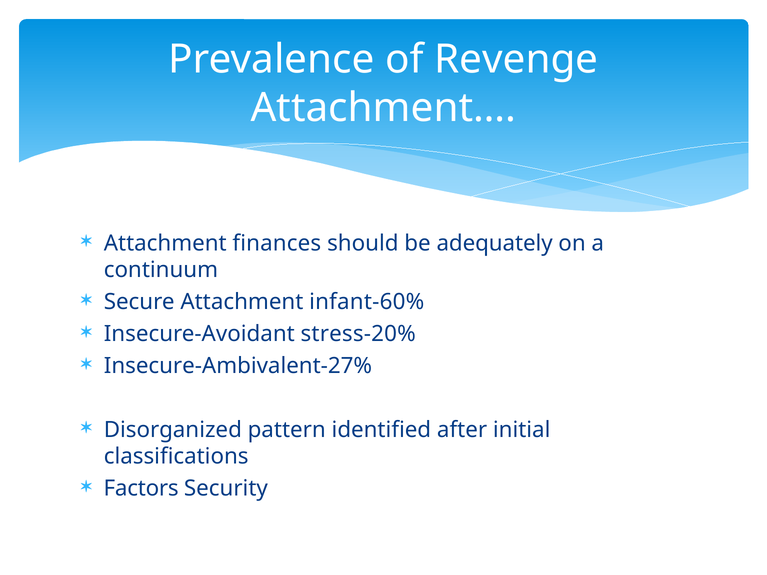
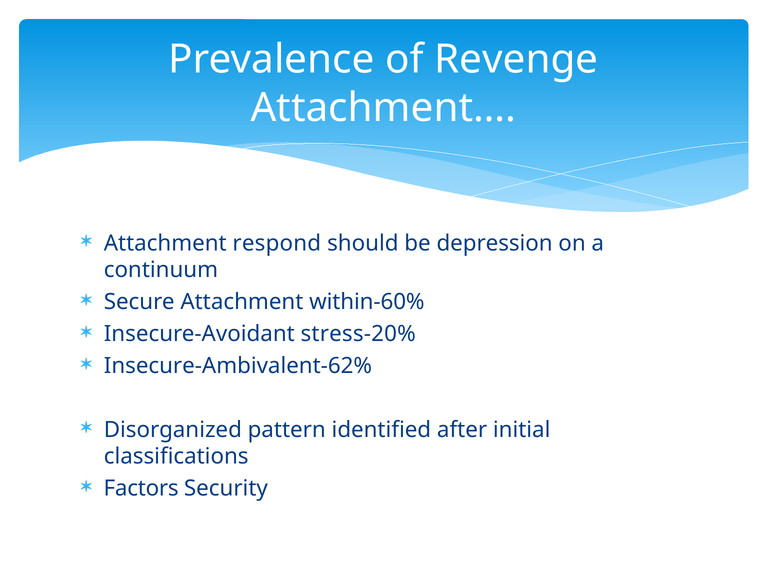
finances: finances -> respond
adequately: adequately -> depression
infant-60%: infant-60% -> within-60%
Insecure-Ambivalent-27%: Insecure-Ambivalent-27% -> Insecure-Ambivalent-62%
